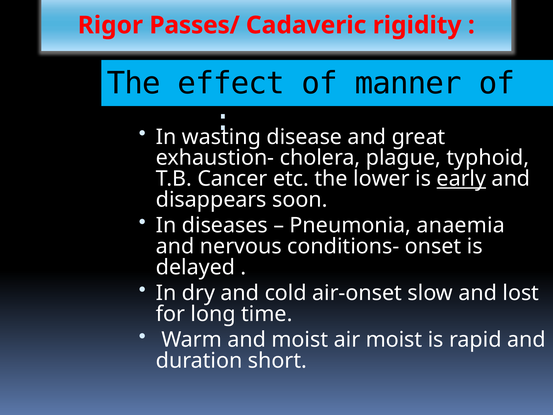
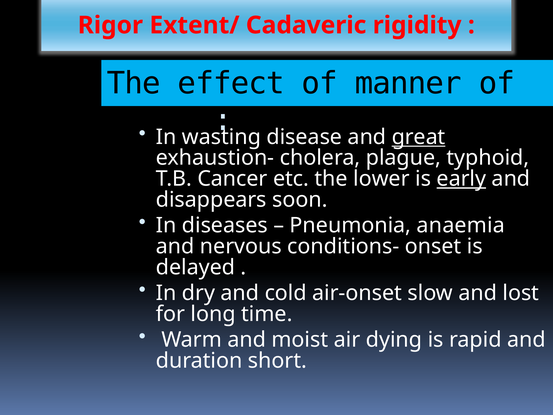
Passes/: Passes/ -> Extent/
great underline: none -> present
air moist: moist -> dying
